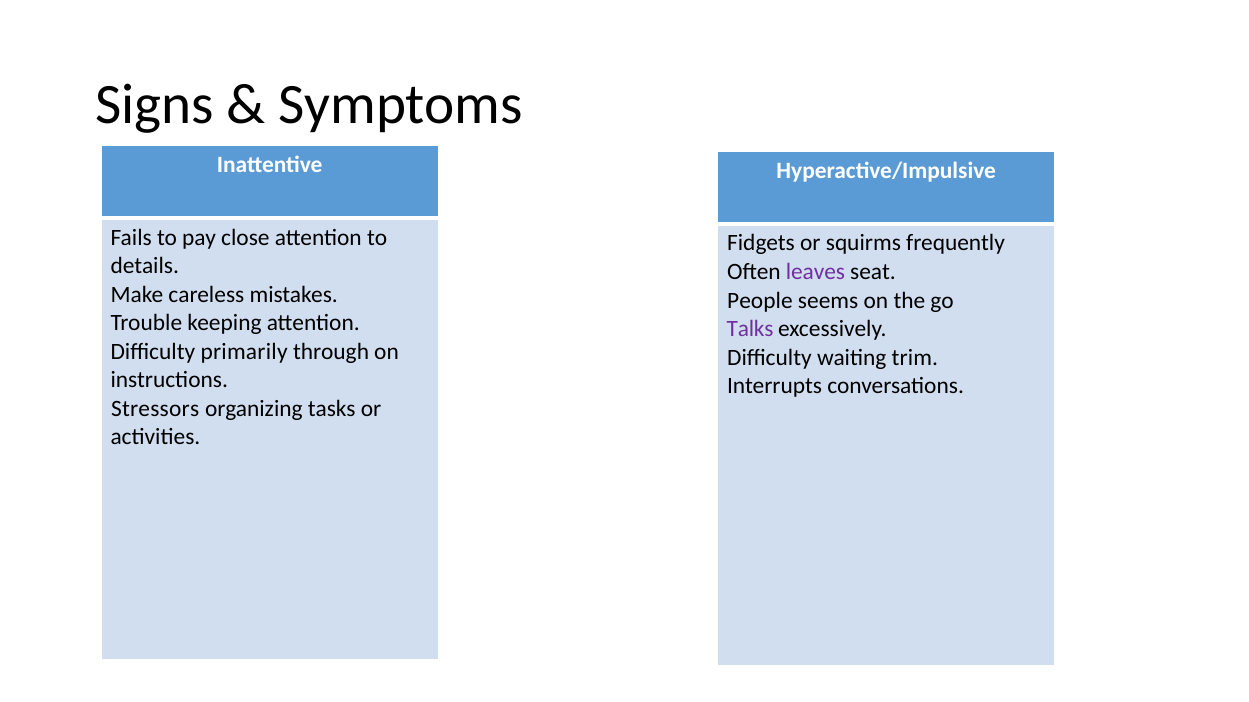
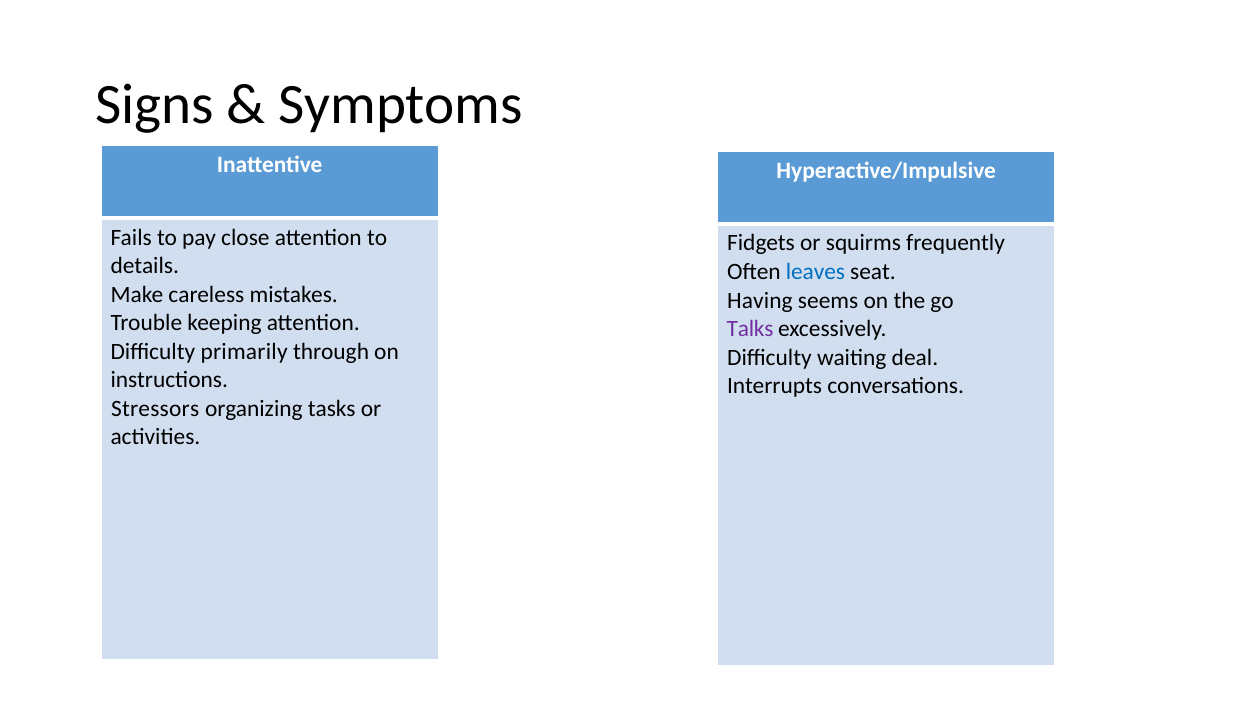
leaves colour: purple -> blue
People: People -> Having
trim: trim -> deal
